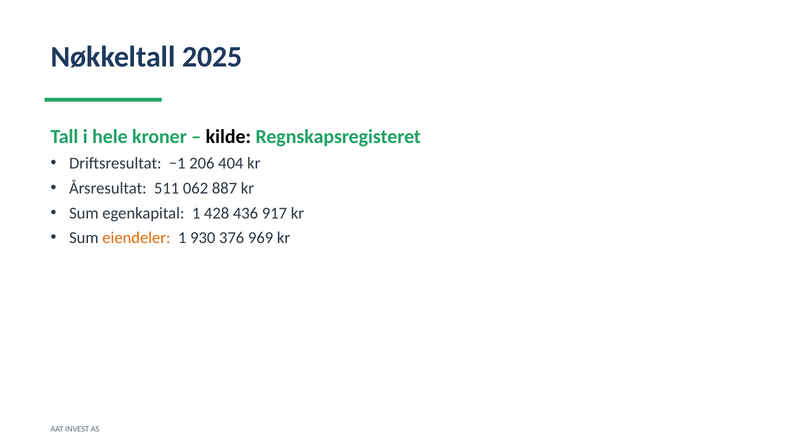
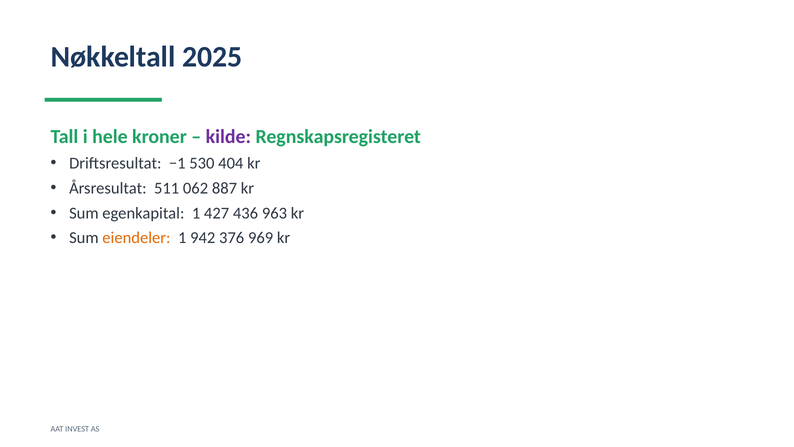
kilde colour: black -> purple
206: 206 -> 530
428: 428 -> 427
917: 917 -> 963
930: 930 -> 942
